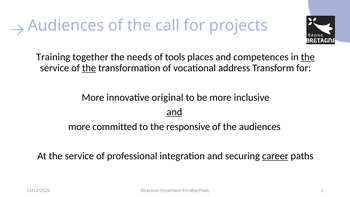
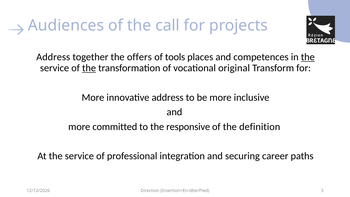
Training at (53, 57): Training -> Address
needs: needs -> offers
address: address -> original
innovative original: original -> address
and at (174, 112) underline: present -> none
the audiences: audiences -> definition
career underline: present -> none
